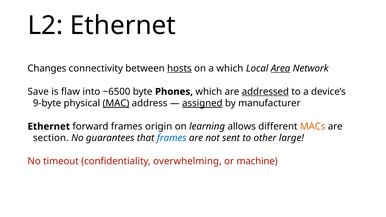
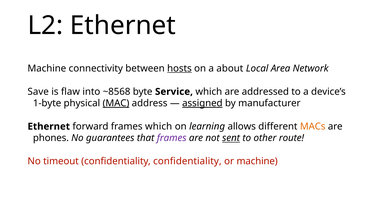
Changes at (47, 68): Changes -> Machine
a which: which -> about
Area underline: present -> none
~6500: ~6500 -> ~8568
Phones: Phones -> Service
addressed underline: present -> none
9-byte: 9-byte -> 1-byte
frames origin: origin -> which
section: section -> phones
frames at (172, 138) colour: blue -> purple
sent underline: none -> present
large: large -> route
confidentiality overwhelming: overwhelming -> confidentiality
